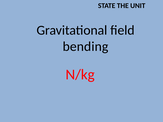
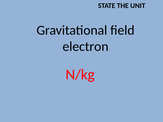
bending: bending -> electron
